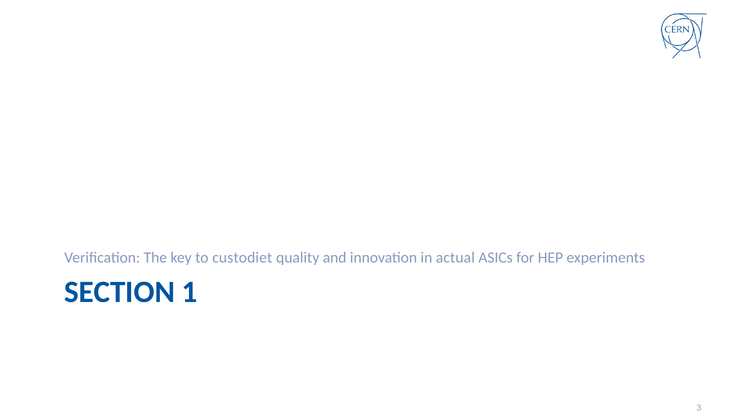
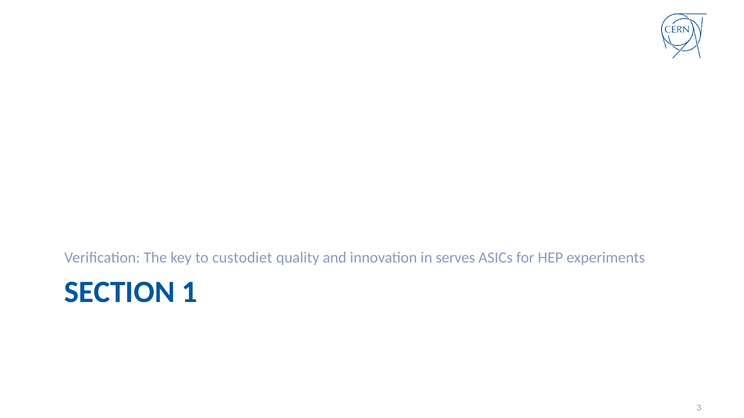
actual: actual -> serves
